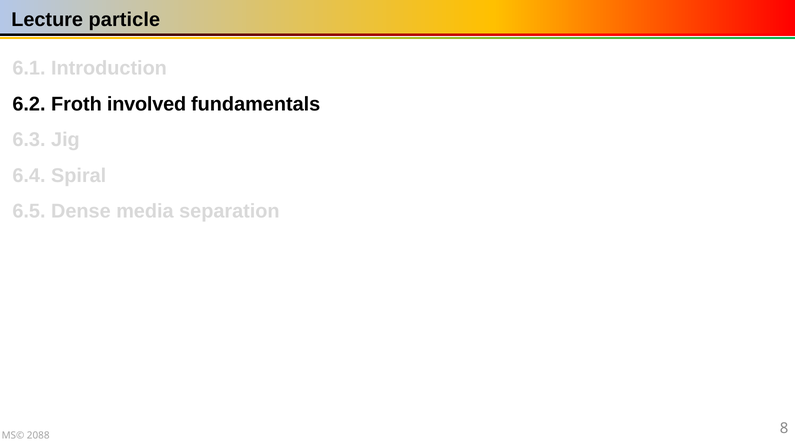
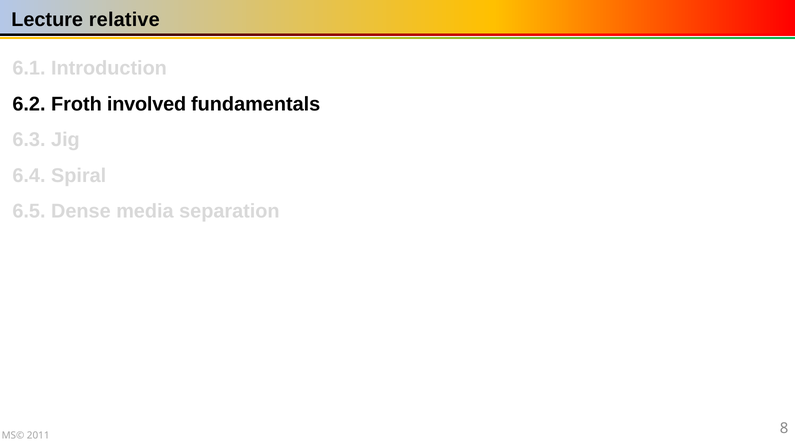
particle: particle -> relative
2088: 2088 -> 2011
